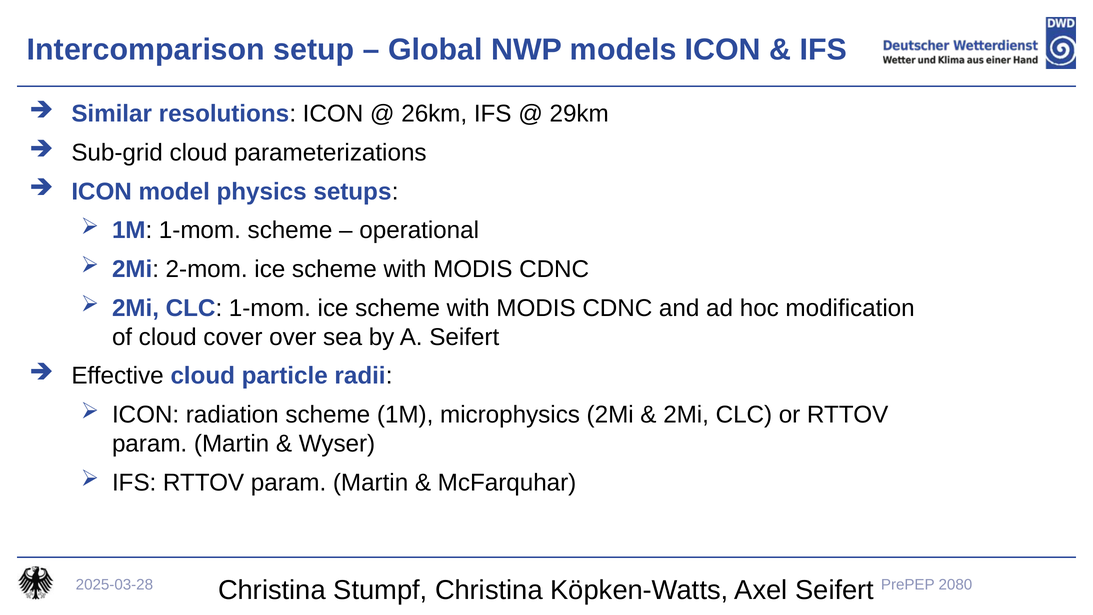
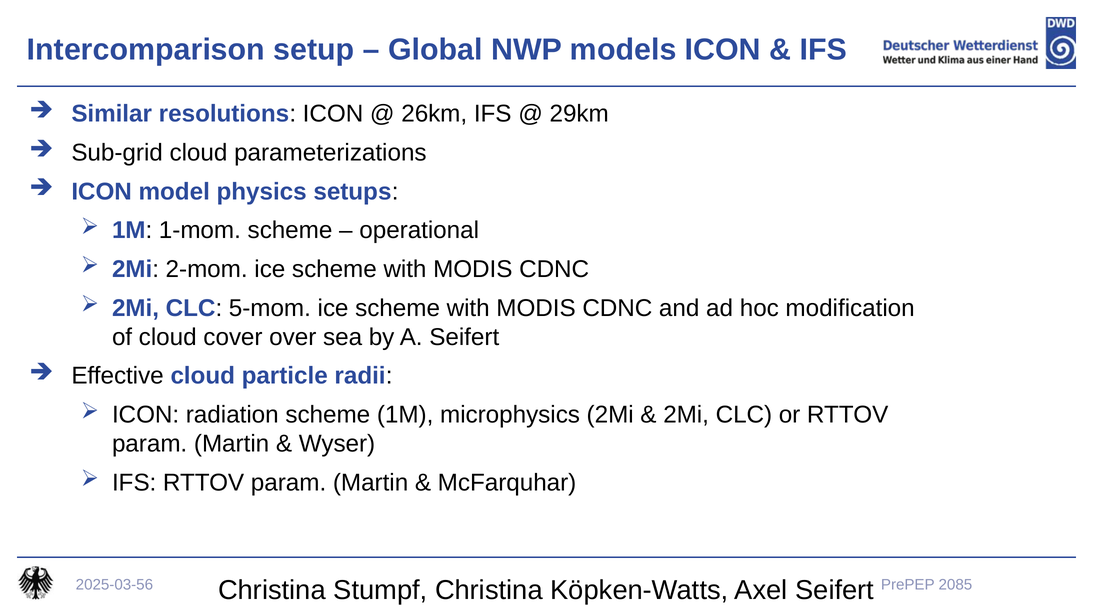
CLC 1-mom: 1-mom -> 5-mom
2025-03-28: 2025-03-28 -> 2025-03-56
2080: 2080 -> 2085
